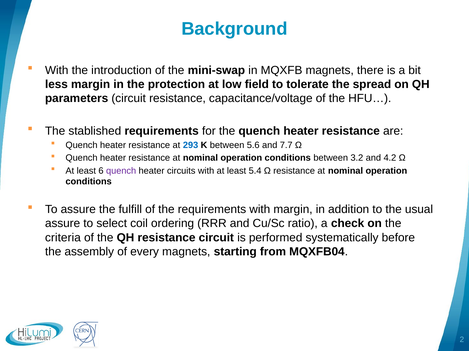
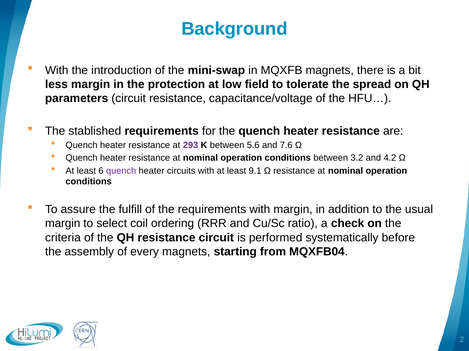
293 colour: blue -> purple
7.7: 7.7 -> 7.6
5.4: 5.4 -> 9.1
assure at (63, 224): assure -> margin
